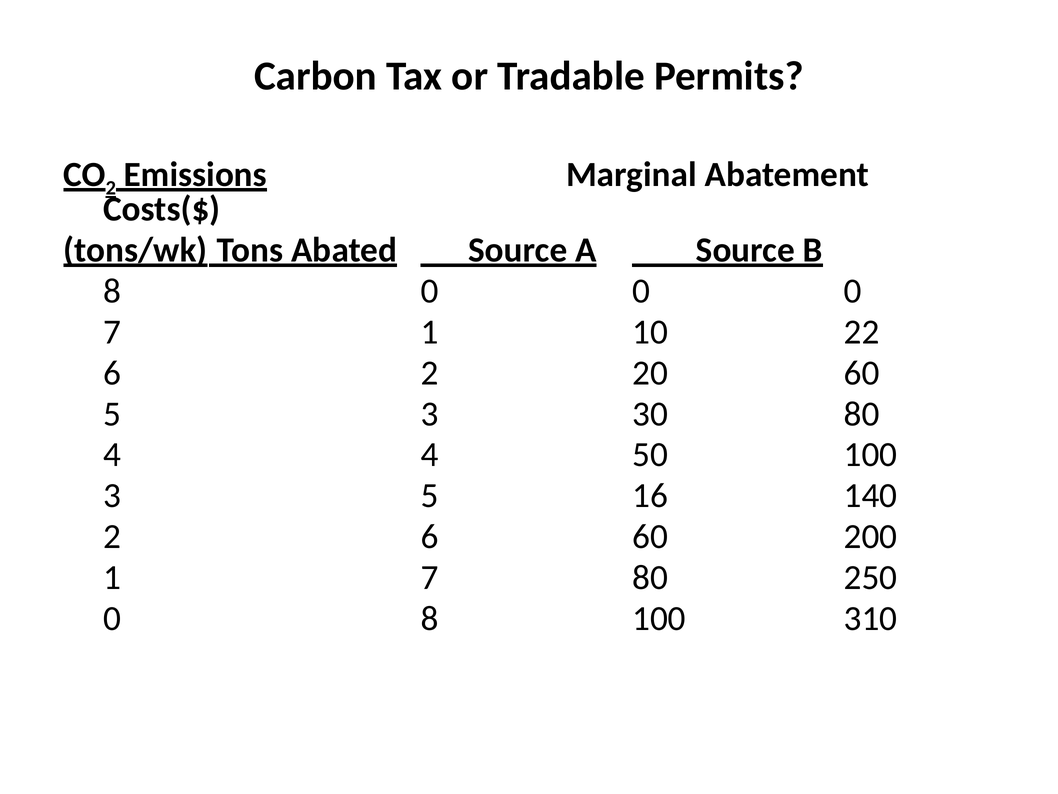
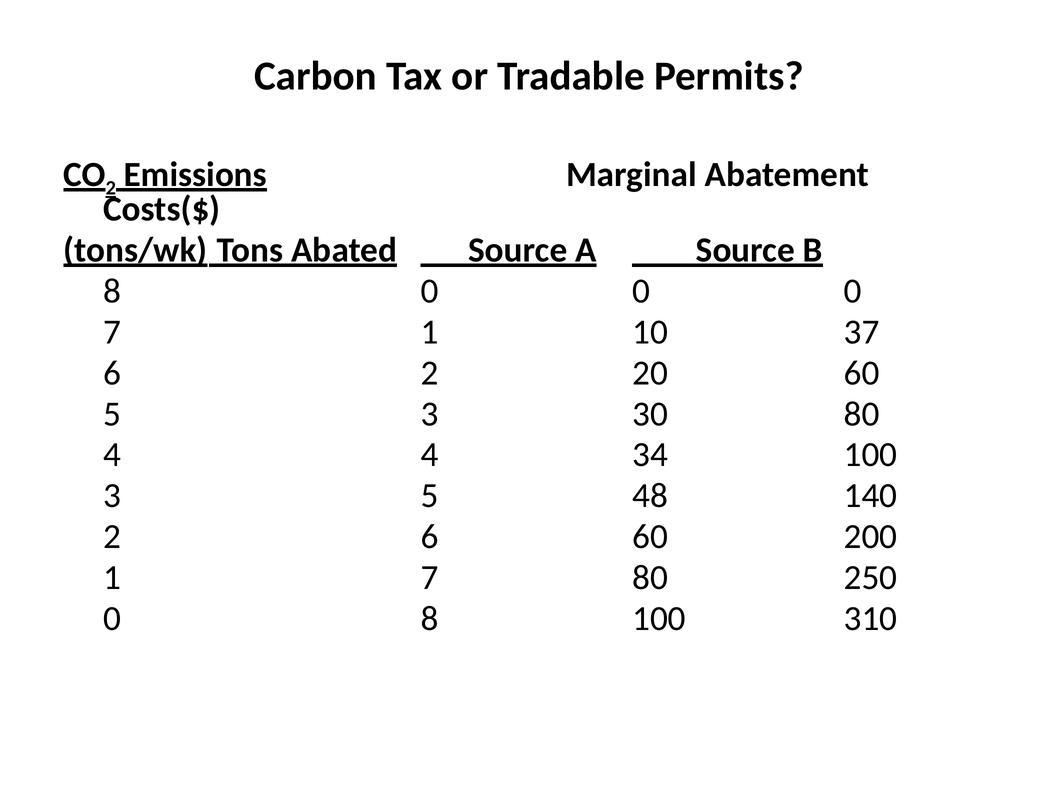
22: 22 -> 37
50: 50 -> 34
16: 16 -> 48
